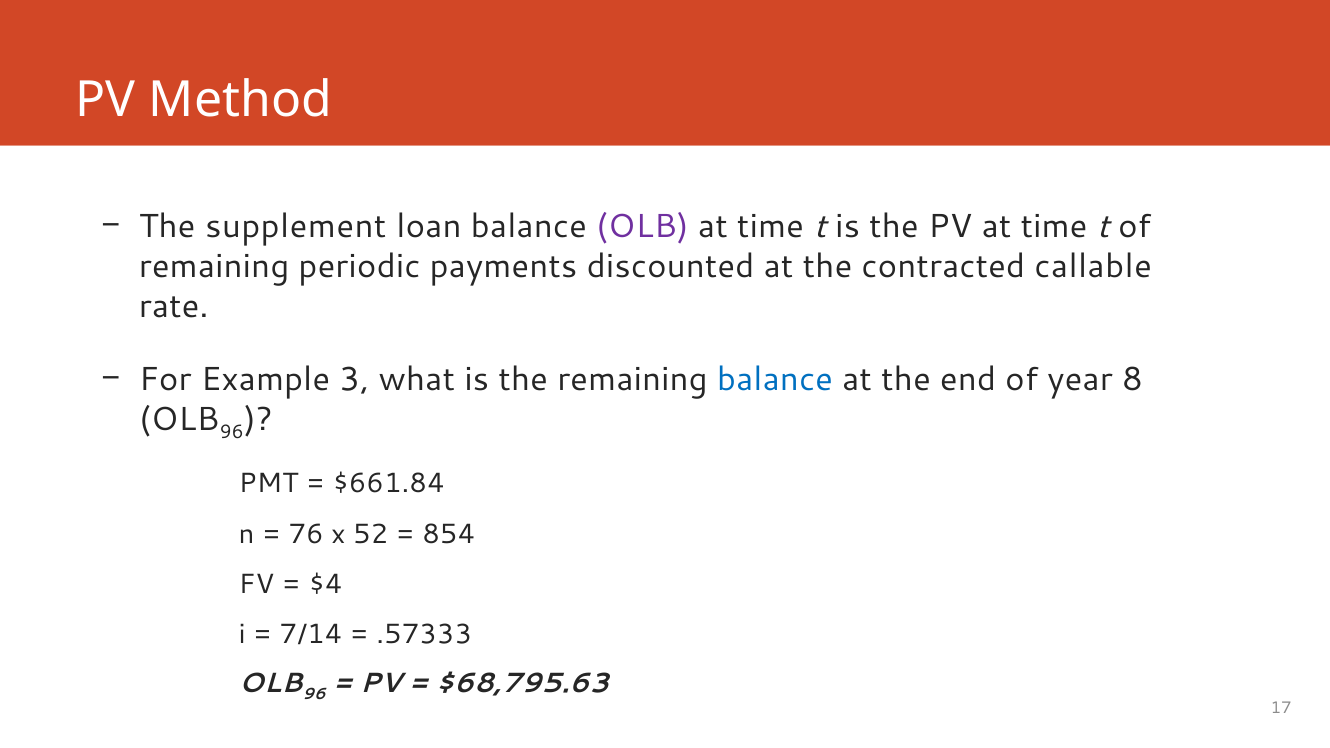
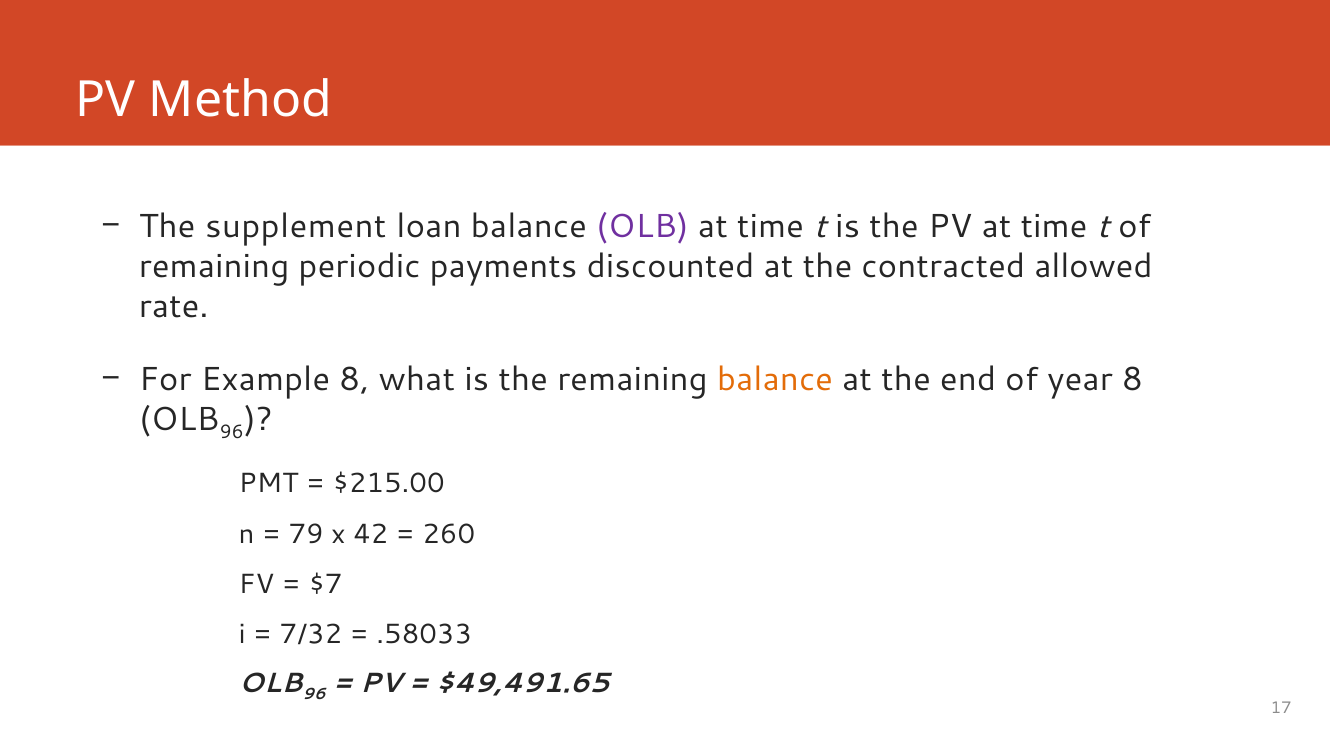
callable: callable -> allowed
Example 3: 3 -> 8
balance at (775, 379) colour: blue -> orange
$661.84: $661.84 -> $215.00
76: 76 -> 79
52: 52 -> 42
854: 854 -> 260
$4: $4 -> $7
7/14: 7/14 -> 7/32
.57333: .57333 -> .58033
$68,795.63: $68,795.63 -> $49,491.65
